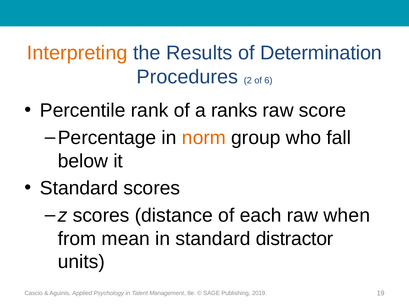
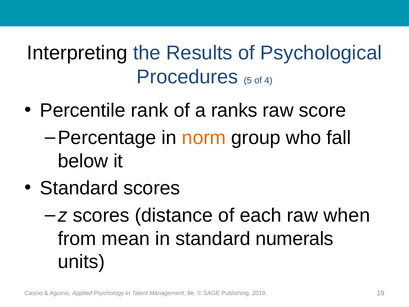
Interpreting colour: orange -> black
Determination: Determination -> Psychological
2: 2 -> 5
6: 6 -> 4
distractor: distractor -> numerals
